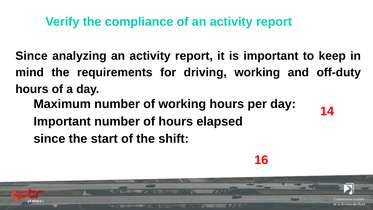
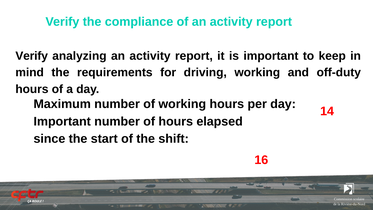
Since at (32, 56): Since -> Verify
